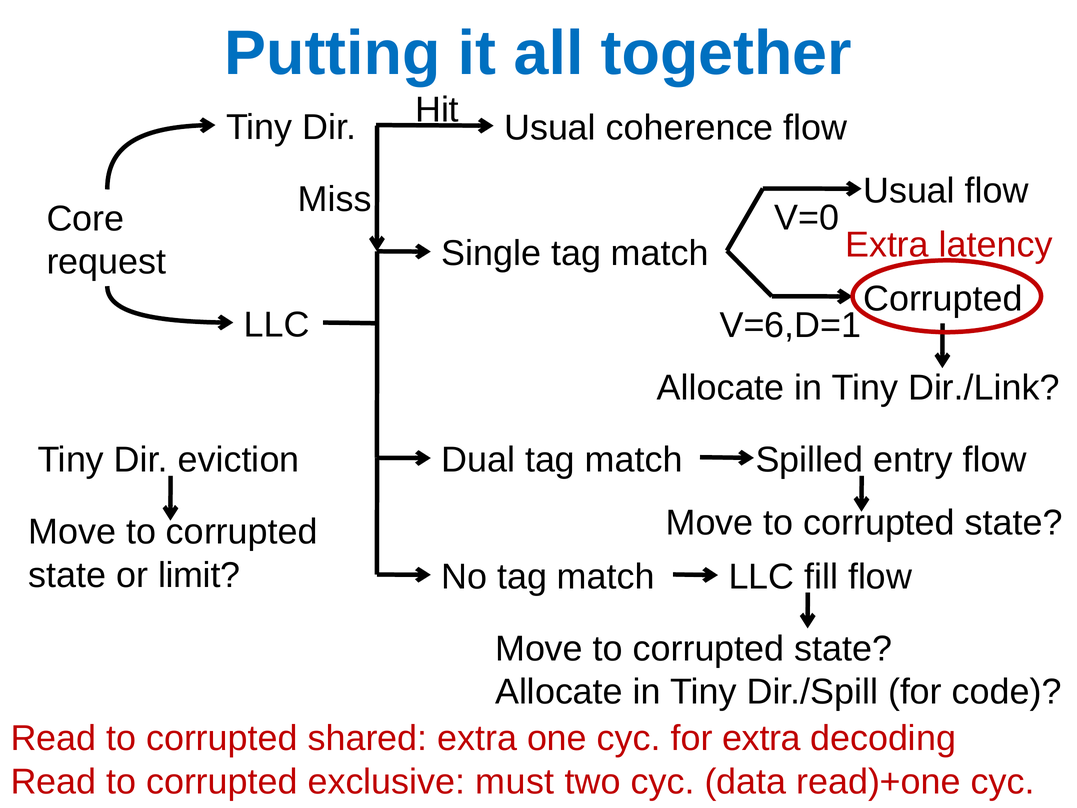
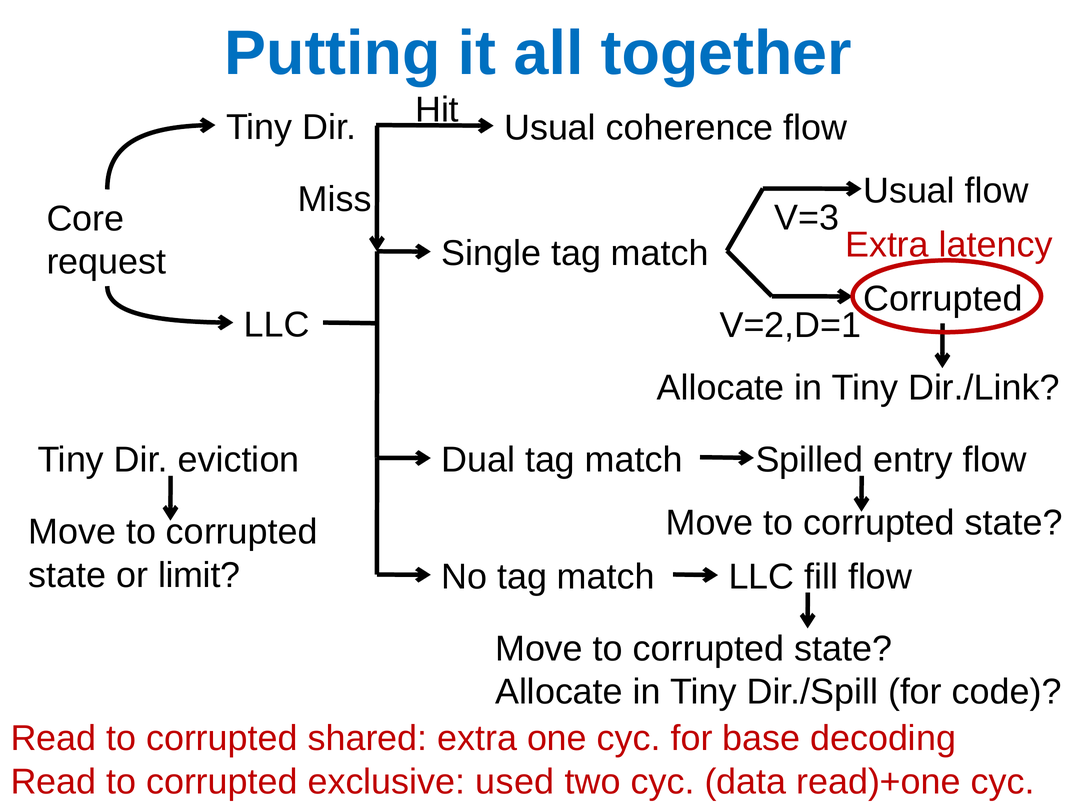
V=0: V=0 -> V=3
V=6,D=1: V=6,D=1 -> V=2,D=1
for extra: extra -> base
must: must -> used
